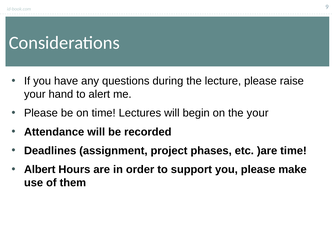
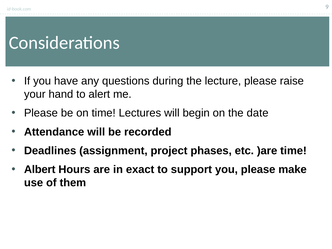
the your: your -> date
order: order -> exact
